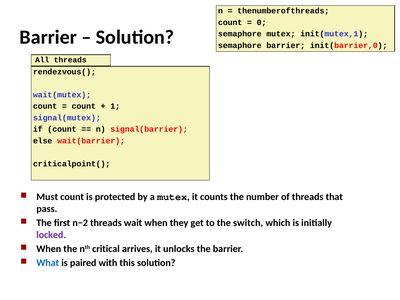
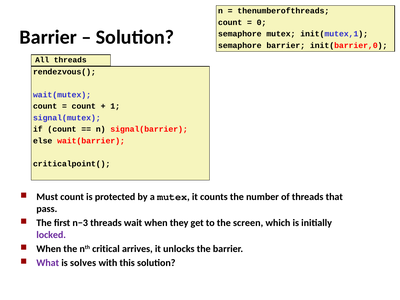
n−2: n−2 -> n−3
switch: switch -> screen
What colour: blue -> purple
paired: paired -> solves
